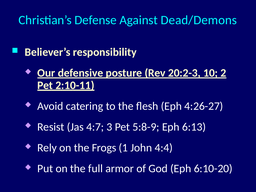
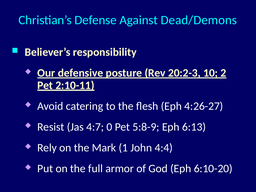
3: 3 -> 0
Frogs: Frogs -> Mark
